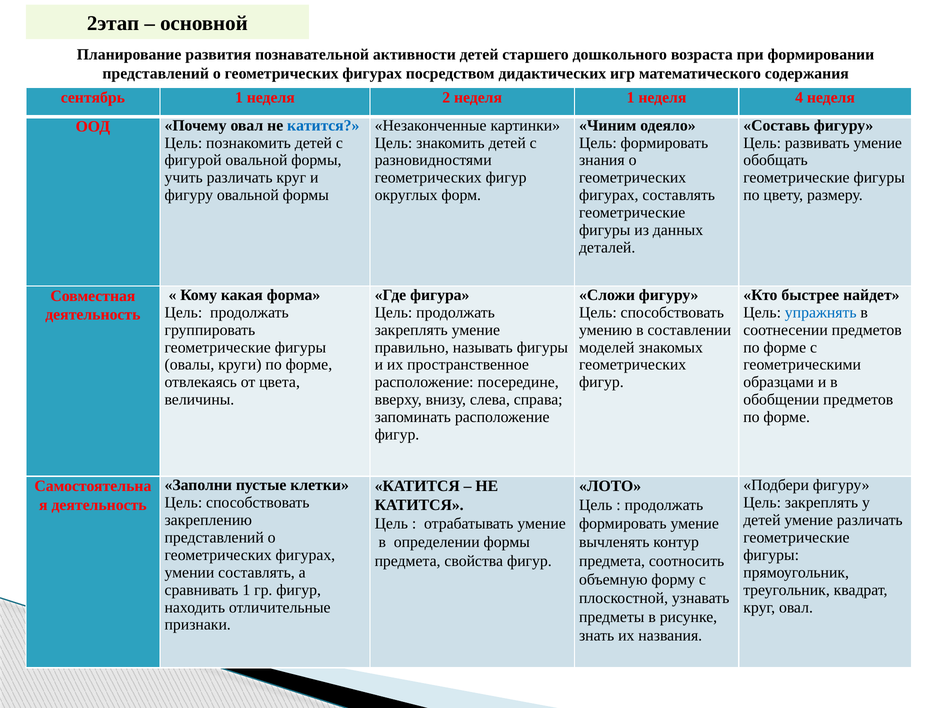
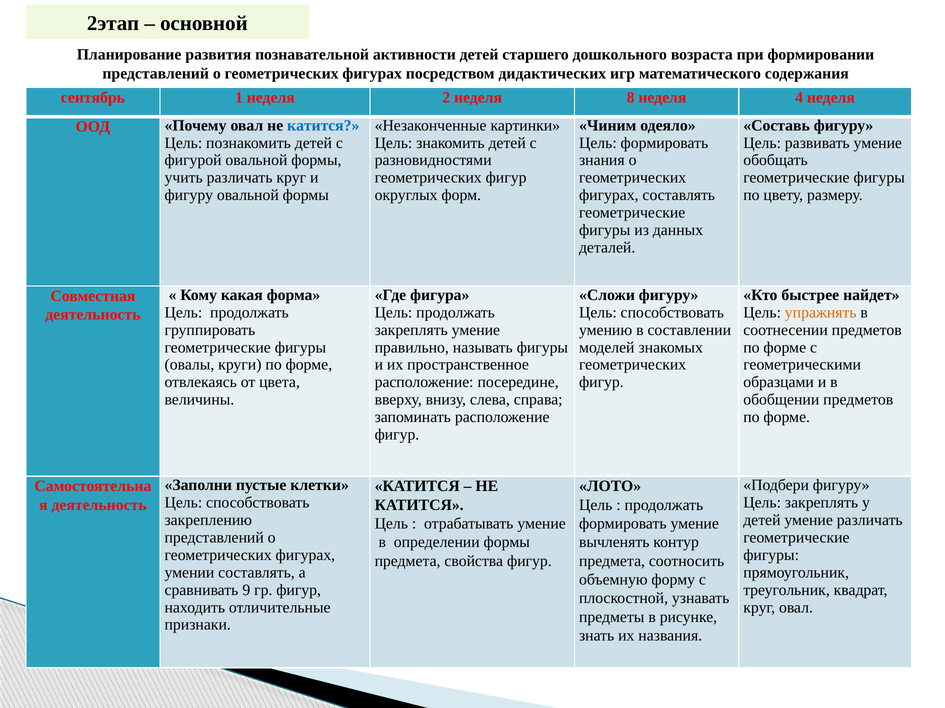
неделя 1: 1 -> 8
упражнять colour: blue -> orange
сравнивать 1: 1 -> 9
